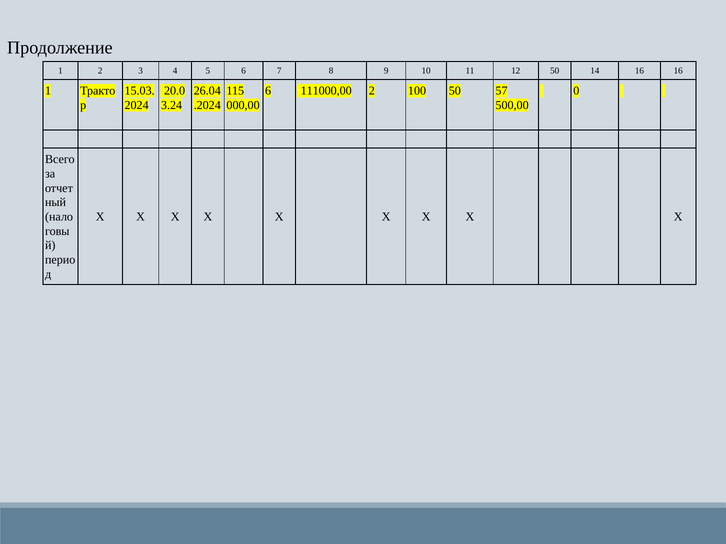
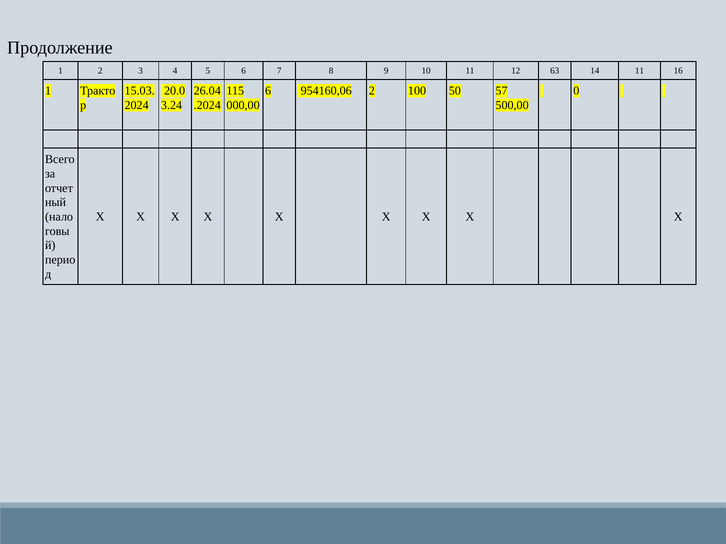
12 50: 50 -> 63
14 16: 16 -> 11
111000,00: 111000,00 -> 954160,06
